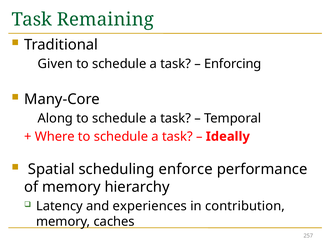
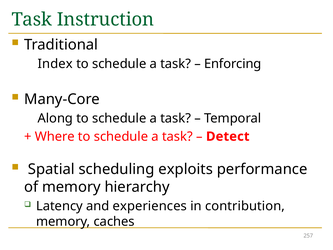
Remaining: Remaining -> Instruction
Given: Given -> Index
Ideally: Ideally -> Detect
enforce: enforce -> exploits
